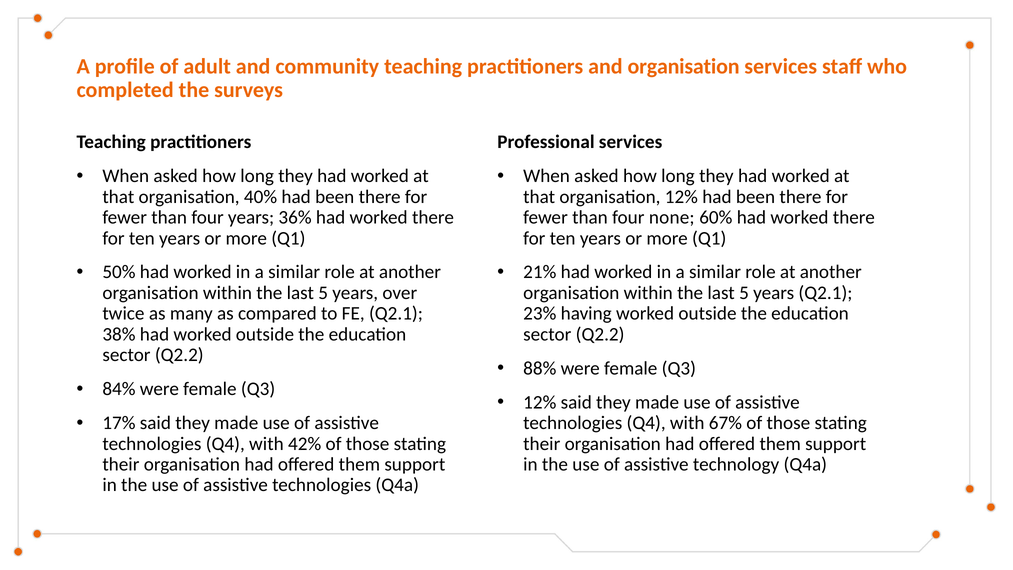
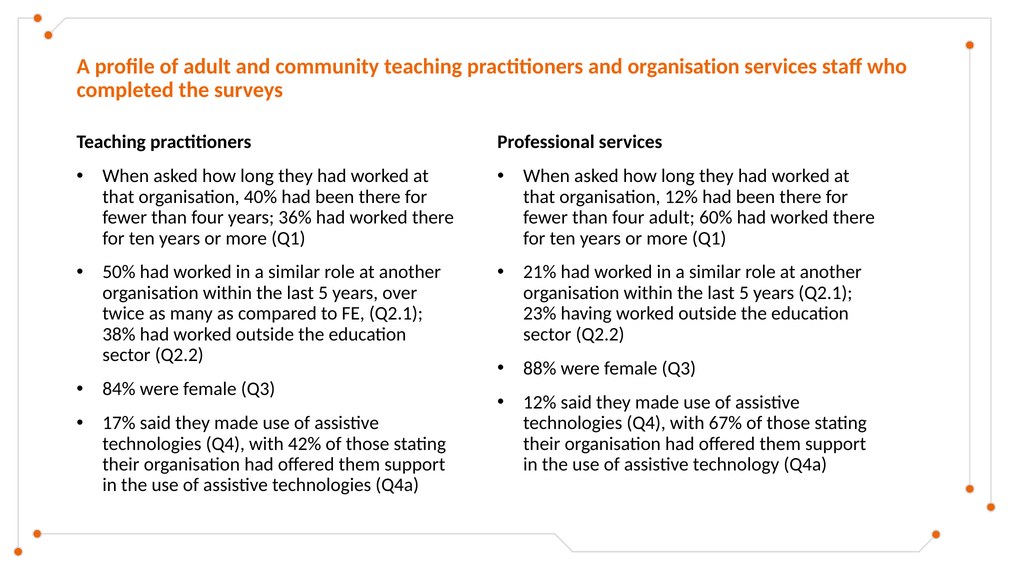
four none: none -> adult
